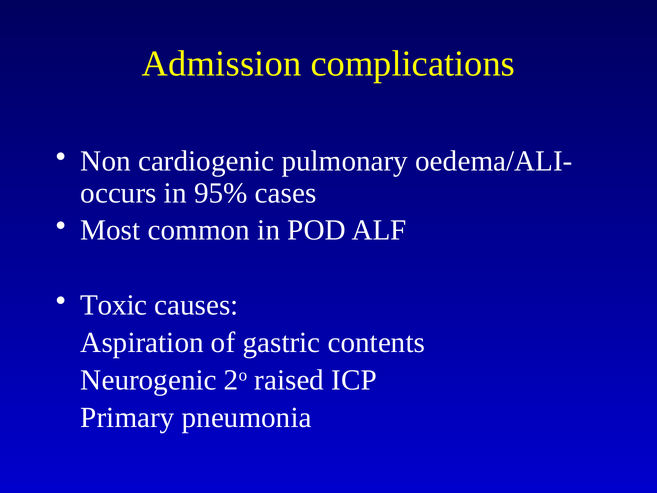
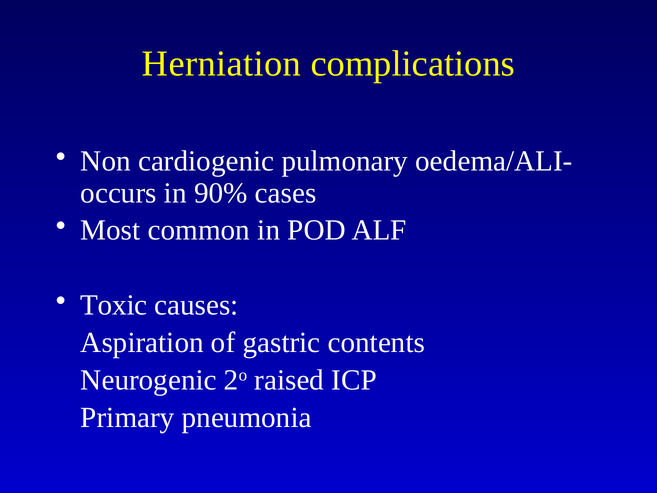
Admission: Admission -> Herniation
95%: 95% -> 90%
